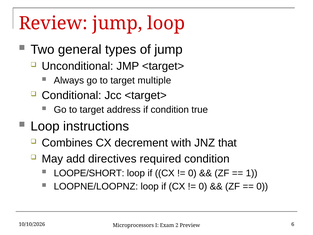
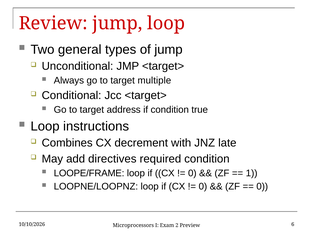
that: that -> late
LOOPE/SHORT: LOOPE/SHORT -> LOOPE/FRAME
